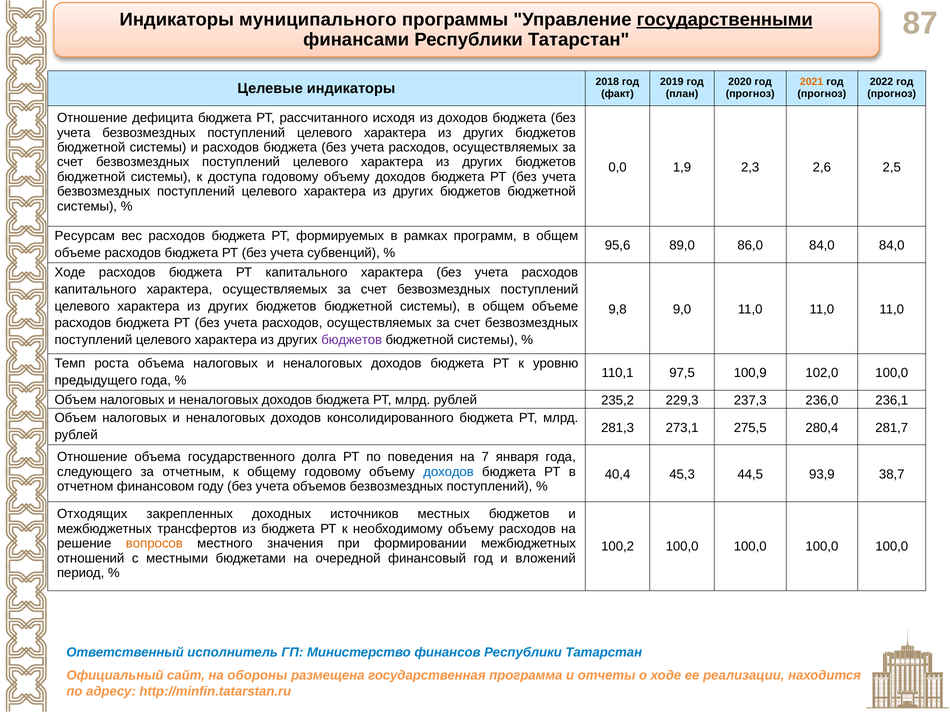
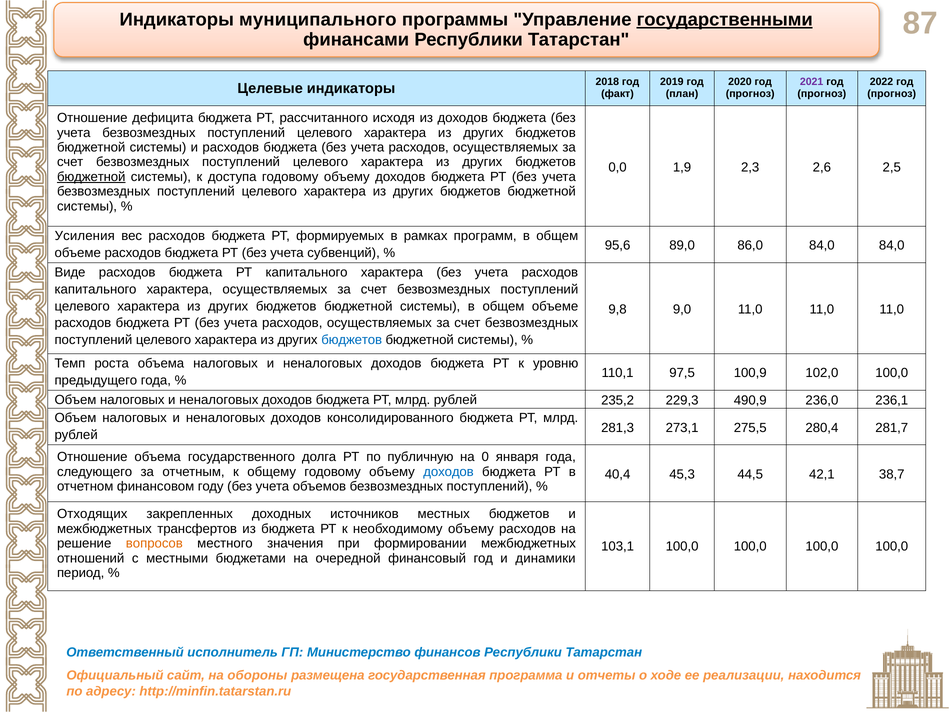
2021 colour: orange -> purple
бюджетной at (91, 177) underline: none -> present
Ресурсам: Ресурсам -> Усиления
Ходе at (70, 272): Ходе -> Виде
бюджетов at (352, 340) colour: purple -> blue
237,3: 237,3 -> 490,9
поведения: поведения -> публичную
7: 7 -> 0
93,9: 93,9 -> 42,1
100,2: 100,2 -> 103,1
вложений: вложений -> динамики
